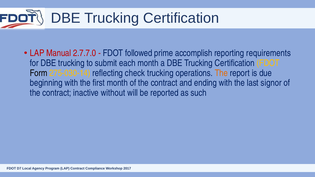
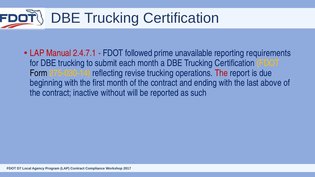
2.7.7.0: 2.7.7.0 -> 2.4.7.1
accomplish: accomplish -> unavailable
check: check -> revise
The at (221, 73) colour: orange -> red
signor: signor -> above
